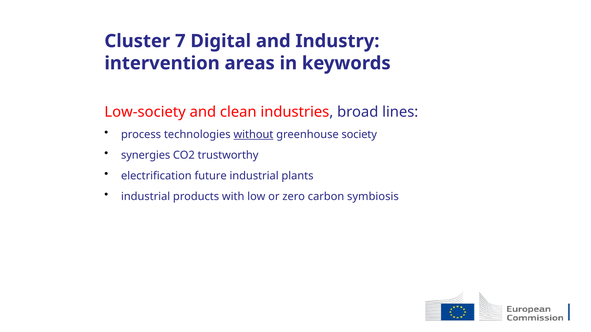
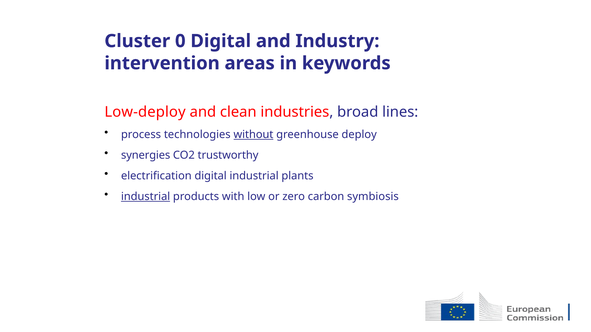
7: 7 -> 0
Low-society: Low-society -> Low-deploy
society: society -> deploy
electrification future: future -> digital
industrial at (146, 197) underline: none -> present
